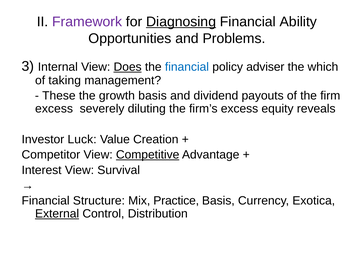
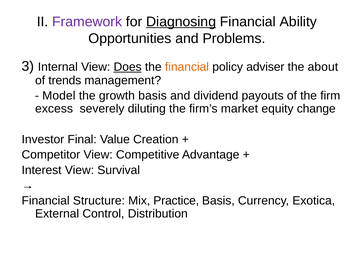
financial at (187, 67) colour: blue -> orange
which: which -> about
taking: taking -> trends
These: These -> Model
firm’s excess: excess -> market
reveals: reveals -> change
Luck: Luck -> Final
Competitive underline: present -> none
External underline: present -> none
